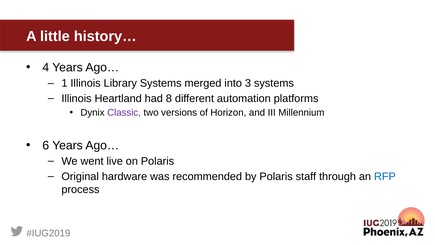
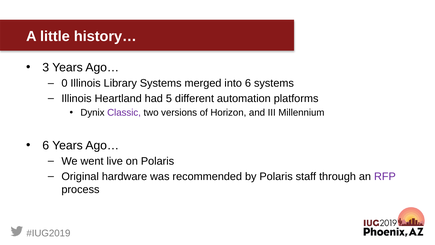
4: 4 -> 3
1: 1 -> 0
into 3: 3 -> 6
8: 8 -> 5
RFP colour: blue -> purple
